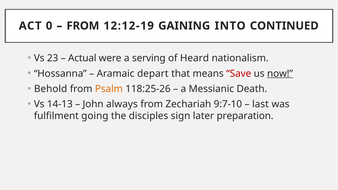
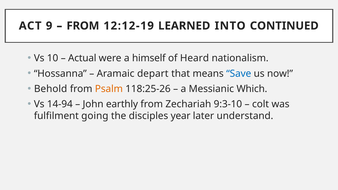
0: 0 -> 9
GAINING: GAINING -> LEARNED
23: 23 -> 10
serving: serving -> himself
Save colour: red -> blue
now underline: present -> none
Death: Death -> Which
14-13: 14-13 -> 14-94
always: always -> earthly
9:7-10: 9:7-10 -> 9:3-10
last: last -> colt
sign: sign -> year
preparation: preparation -> understand
